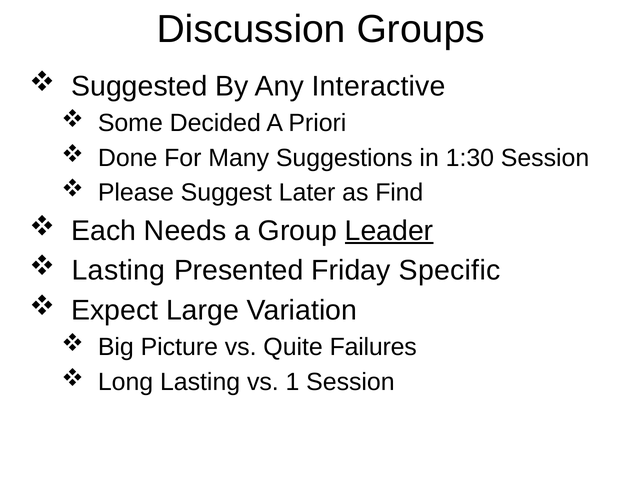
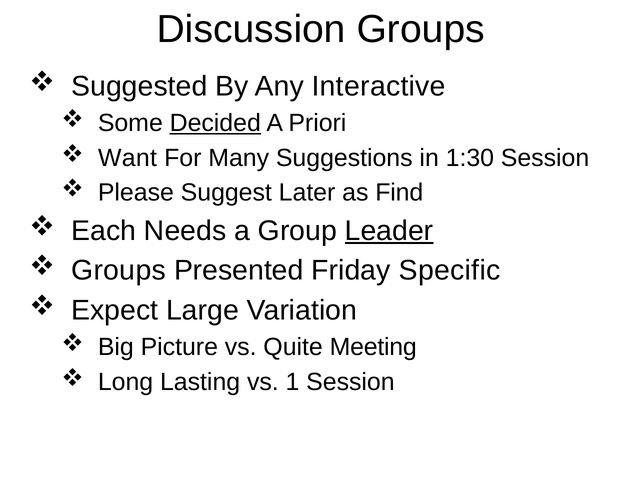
Decided underline: none -> present
Done: Done -> Want
Lasting at (119, 271): Lasting -> Groups
Failures: Failures -> Meeting
